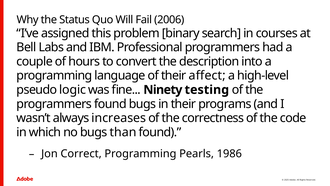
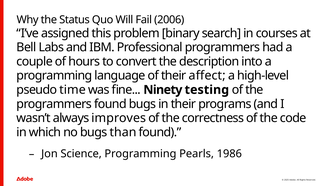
logic: logic -> time
increases: increases -> improves
Correct: Correct -> Science
